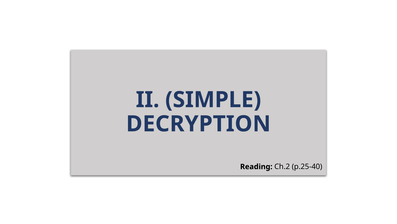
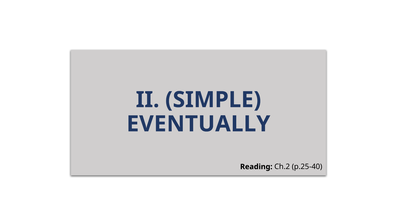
DECRYPTION: DECRYPTION -> EVENTUALLY
